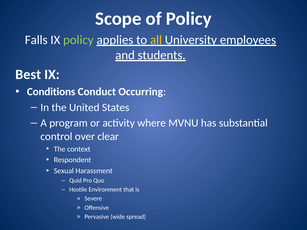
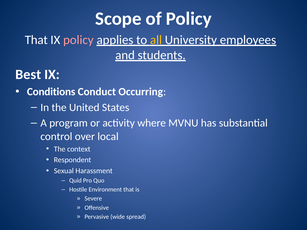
Falls at (36, 40): Falls -> That
policy at (78, 40) colour: light green -> pink
clear: clear -> local
